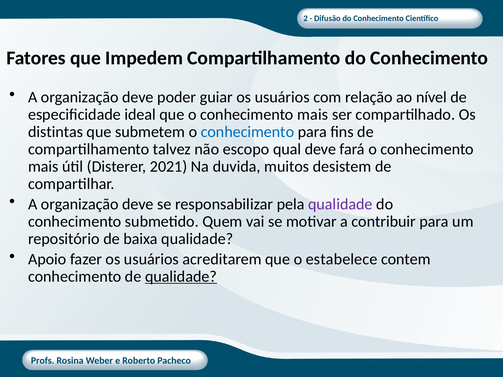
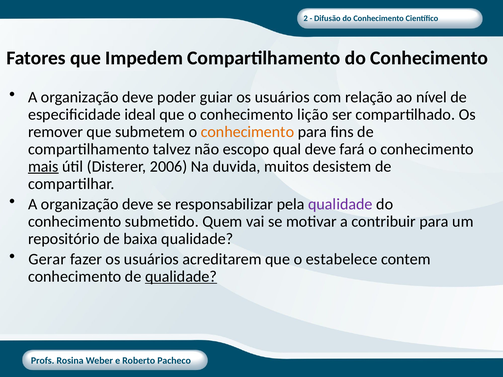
que o conhecimento mais: mais -> lição
distintas: distintas -> remover
conhecimento at (247, 132) colour: blue -> orange
mais at (43, 166) underline: none -> present
2021: 2021 -> 2006
Apoio: Apoio -> Gerar
